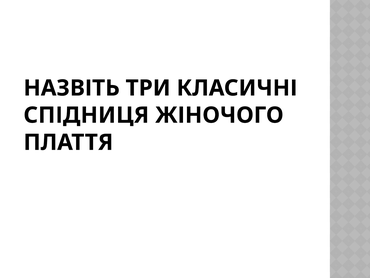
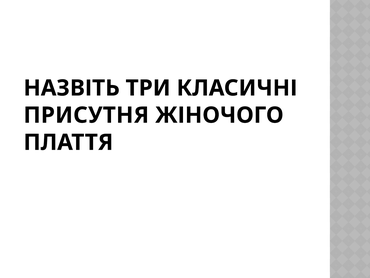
СПІДНИЦЯ: СПІДНИЦЯ -> ПРИСУТНЯ
